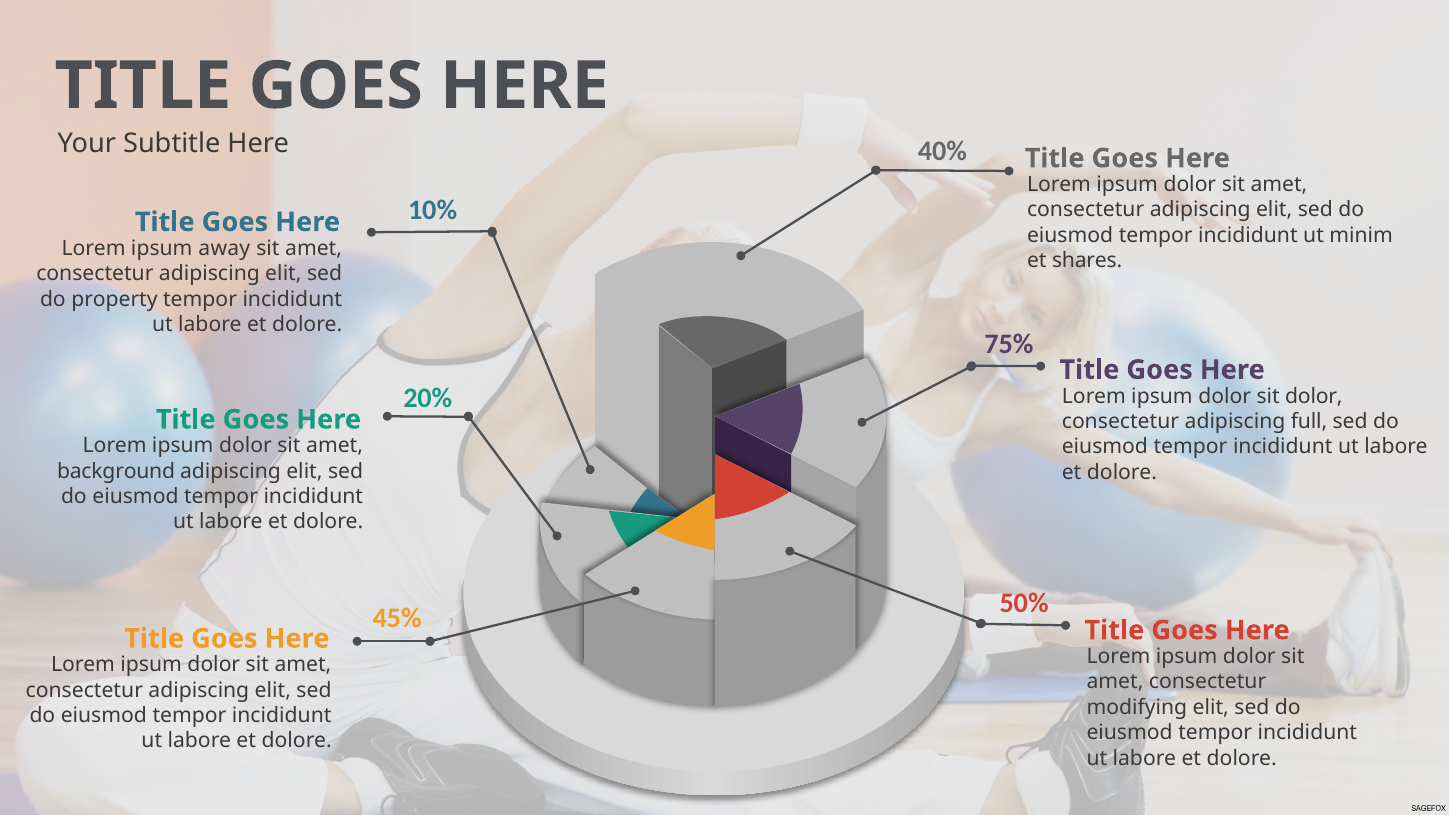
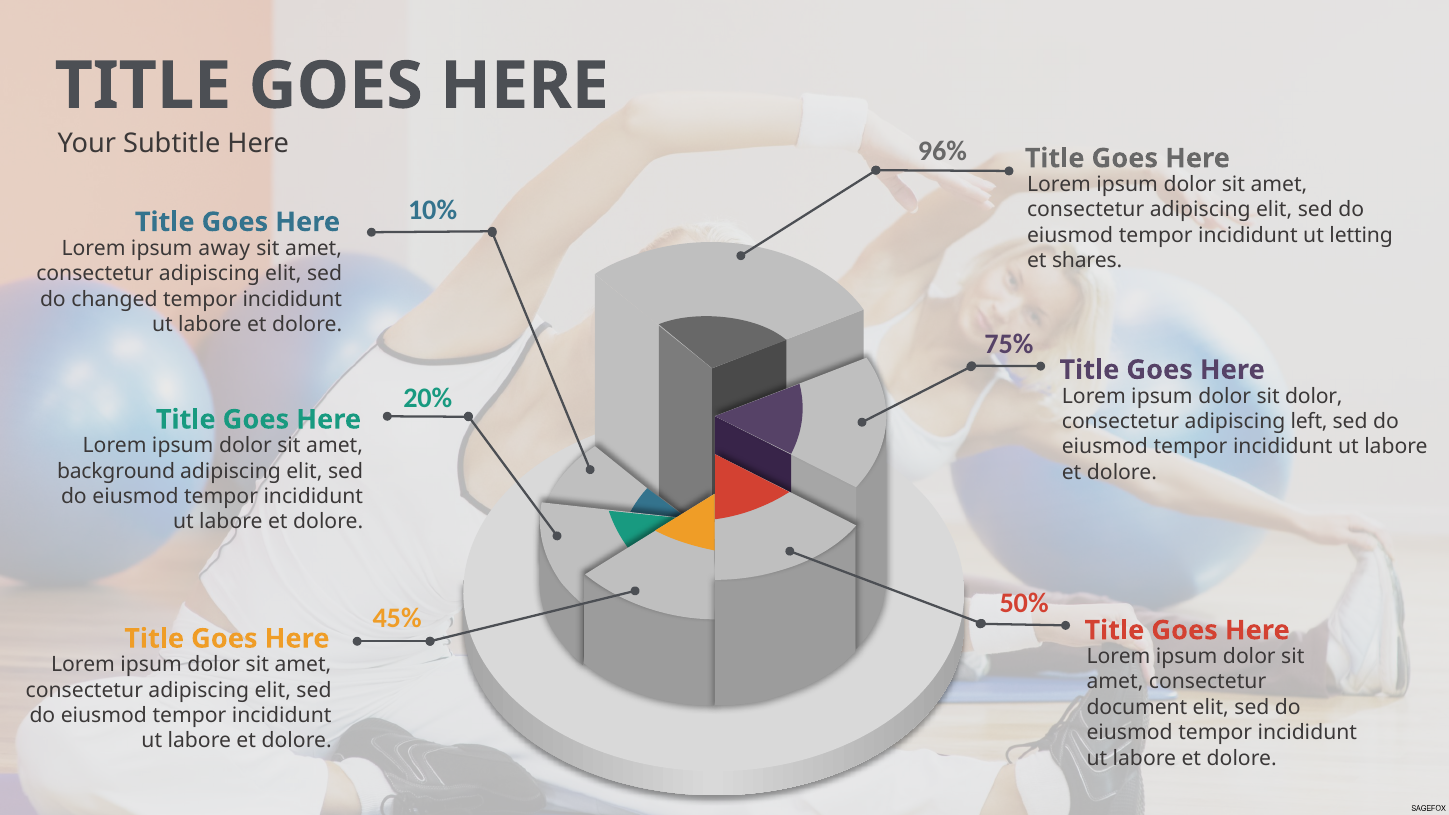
40%: 40% -> 96%
minim: minim -> letting
property: property -> changed
full: full -> left
modifying: modifying -> document
